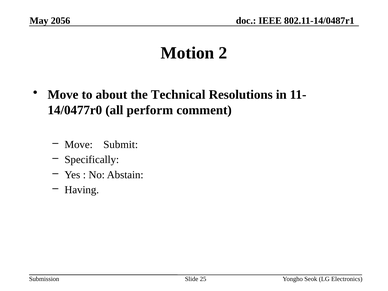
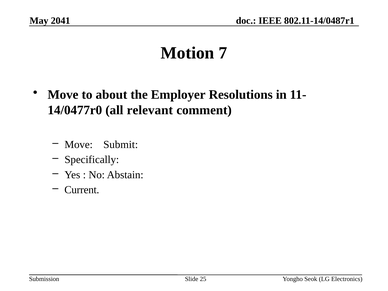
2056: 2056 -> 2041
2: 2 -> 7
Technical: Technical -> Employer
perform: perform -> relevant
Having: Having -> Current
